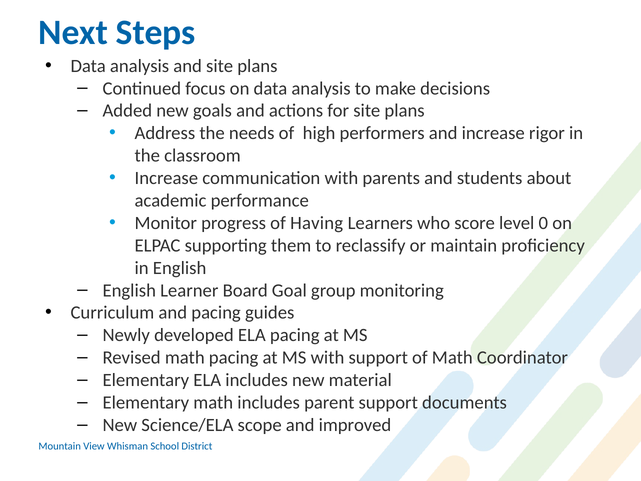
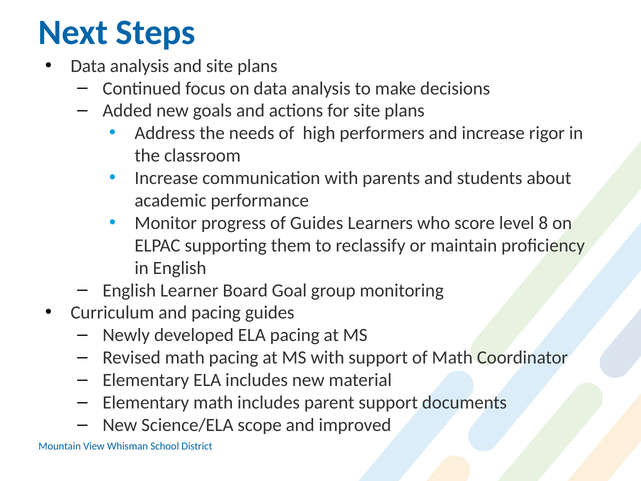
of Having: Having -> Guides
0: 0 -> 8
